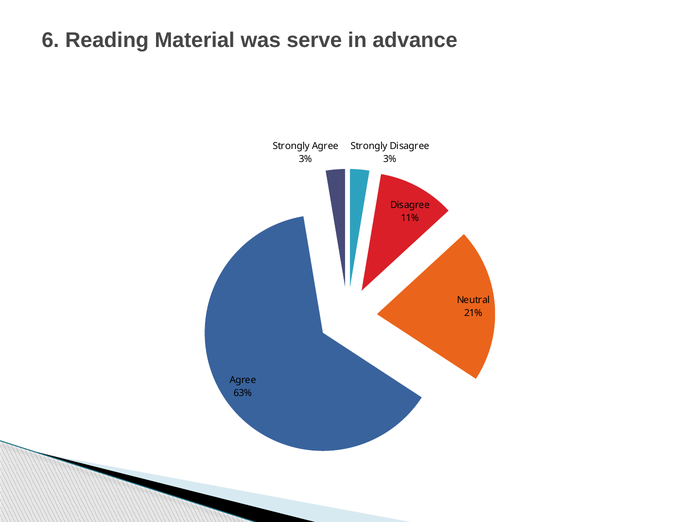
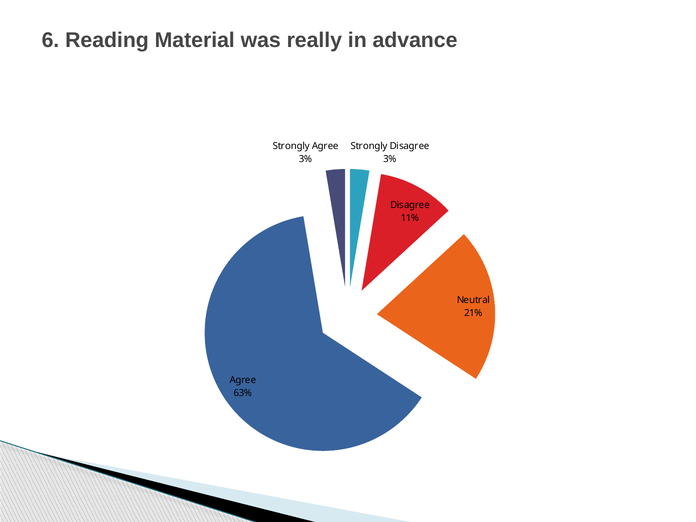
serve: serve -> really
